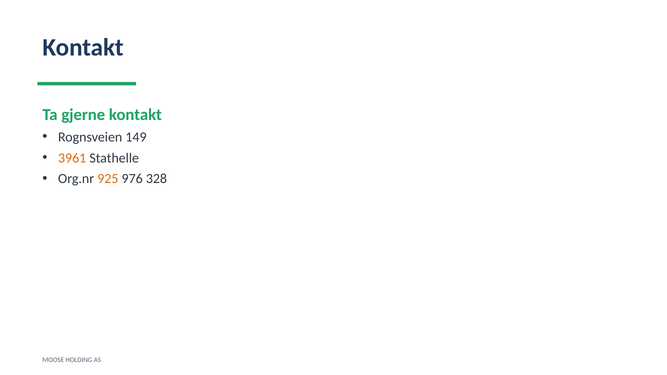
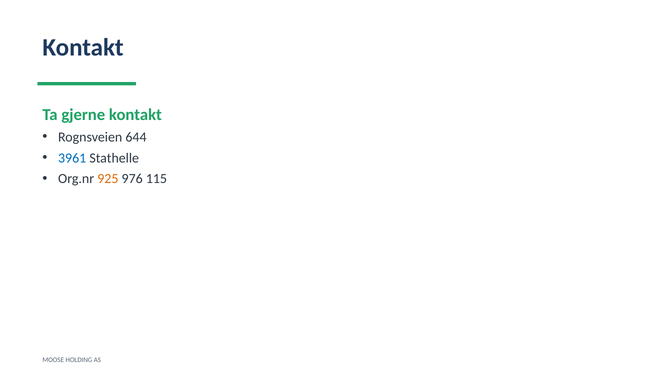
149: 149 -> 644
3961 colour: orange -> blue
328: 328 -> 115
